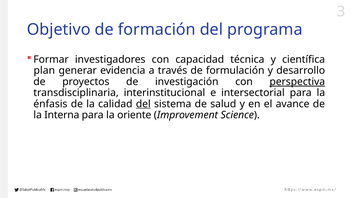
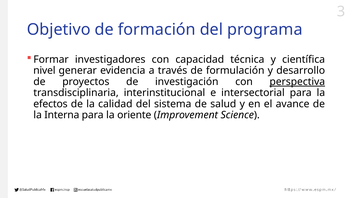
plan: plan -> nivel
énfasis: énfasis -> efectos
del at (143, 104) underline: present -> none
